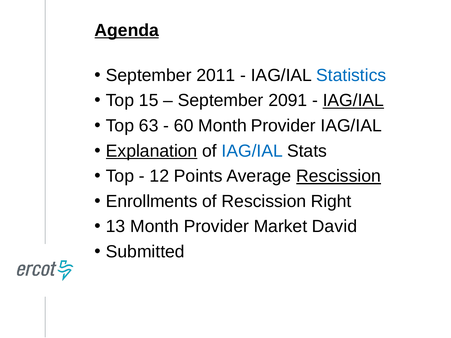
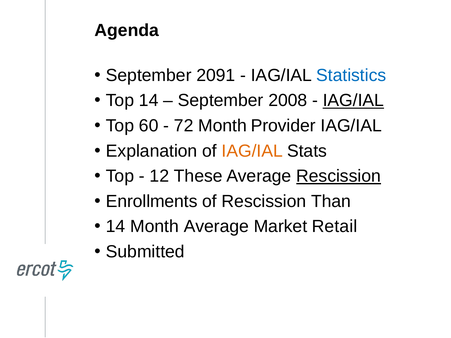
Agenda underline: present -> none
2011: 2011 -> 2091
Top 15: 15 -> 14
2091: 2091 -> 2008
63: 63 -> 60
60: 60 -> 72
Explanation underline: present -> none
IAG/IAL at (252, 151) colour: blue -> orange
Points: Points -> These
Right: Right -> Than
13 at (116, 227): 13 -> 14
Provider at (216, 227): Provider -> Average
David: David -> Retail
